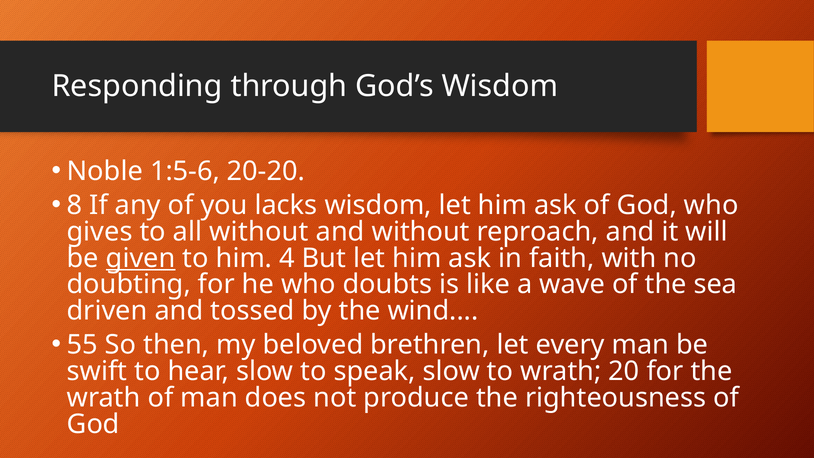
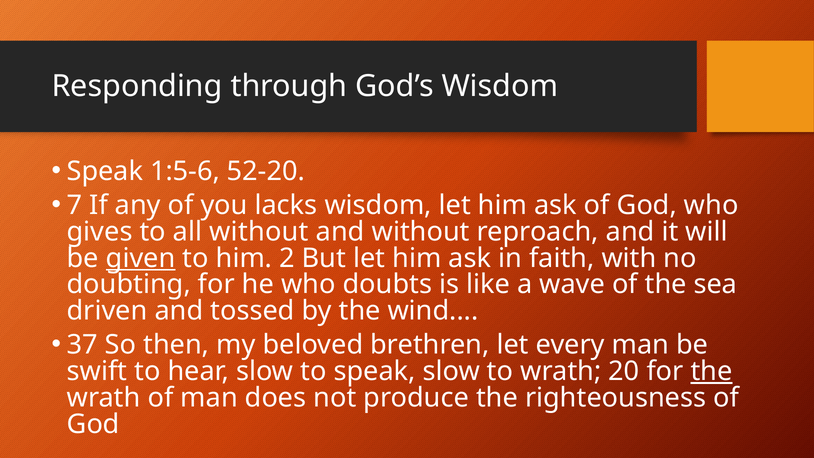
Noble at (105, 171): Noble -> Speak
20-20: 20-20 -> 52-20
8: 8 -> 7
4: 4 -> 2
55: 55 -> 37
the at (711, 371) underline: none -> present
